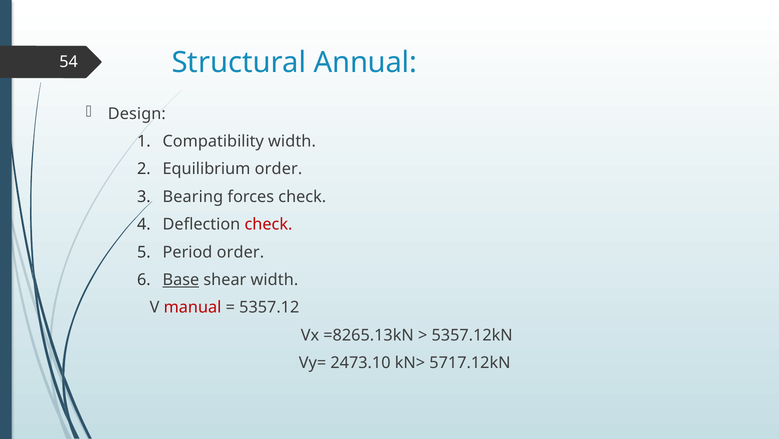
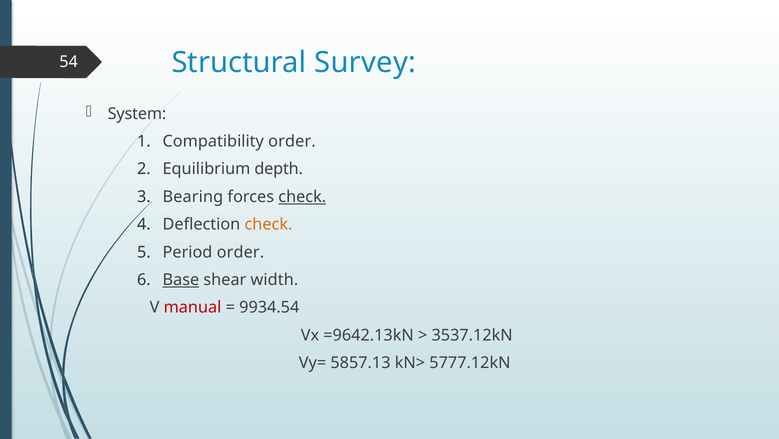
Annual: Annual -> Survey
Design: Design -> System
Compatibility width: width -> order
Equilibrium order: order -> depth
check at (302, 196) underline: none -> present
check at (268, 224) colour: red -> orange
5357.12: 5357.12 -> 9934.54
=8265.13kN: =8265.13kN -> =9642.13kN
5357.12kN: 5357.12kN -> 3537.12kN
2473.10: 2473.10 -> 5857.13
5717.12kN: 5717.12kN -> 5777.12kN
